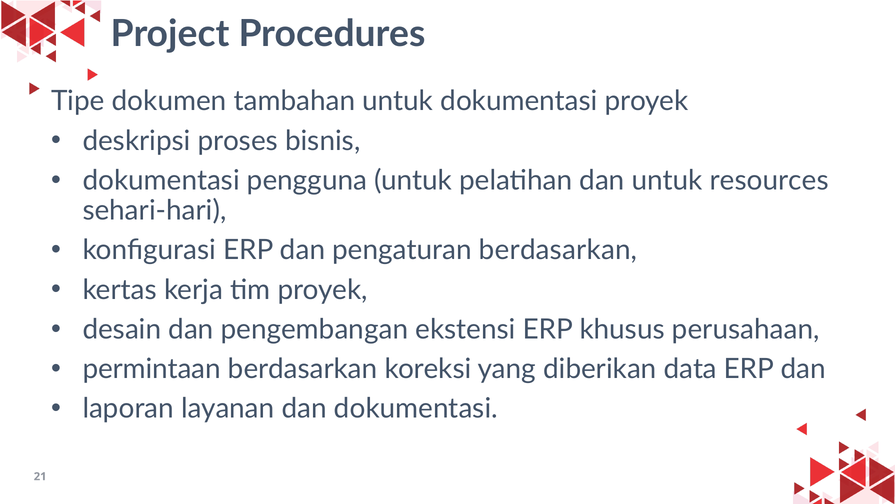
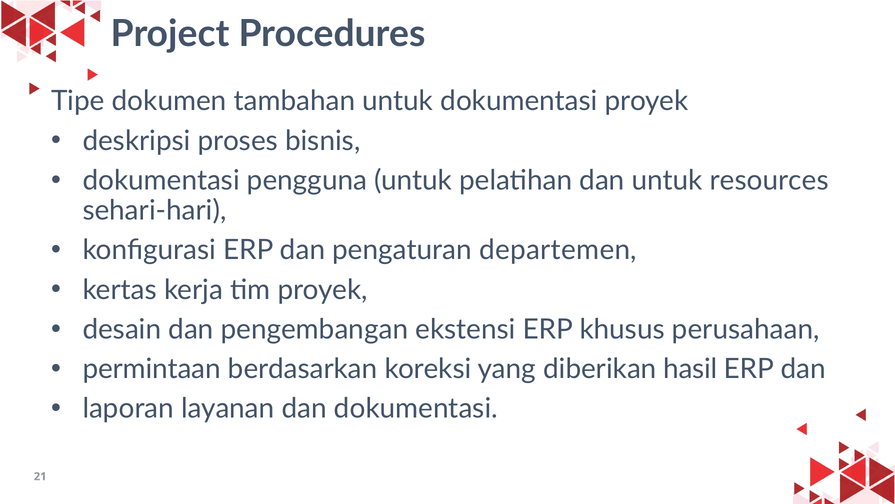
pengaturan berdasarkan: berdasarkan -> departemen
data: data -> hasil
